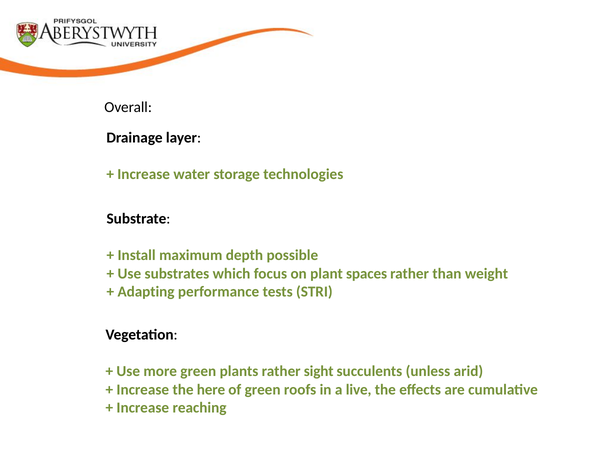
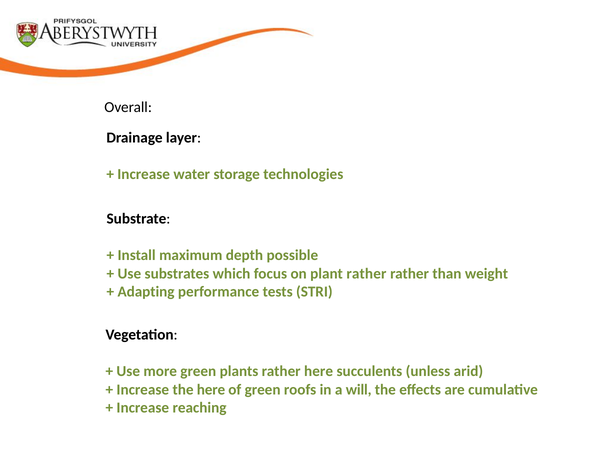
plant spaces: spaces -> rather
rather sight: sight -> here
live: live -> will
